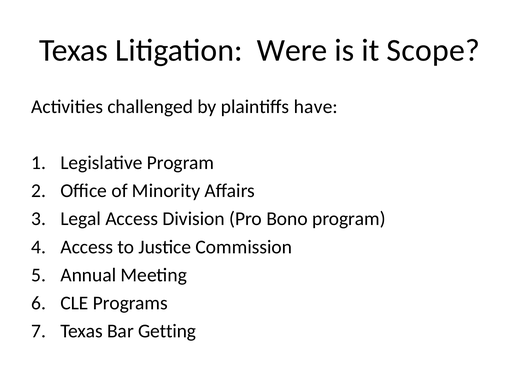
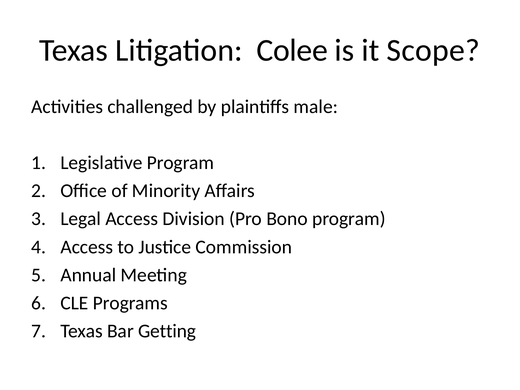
Were: Were -> Colee
have: have -> male
